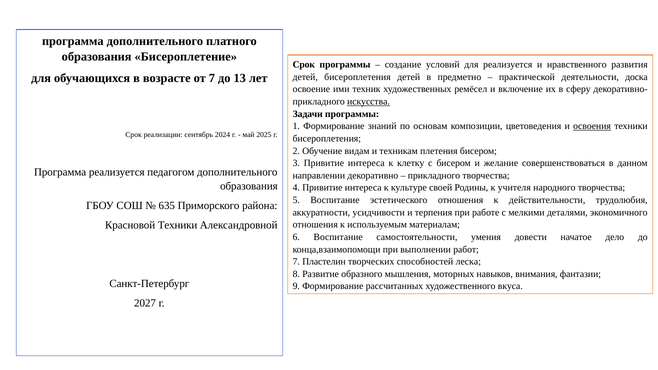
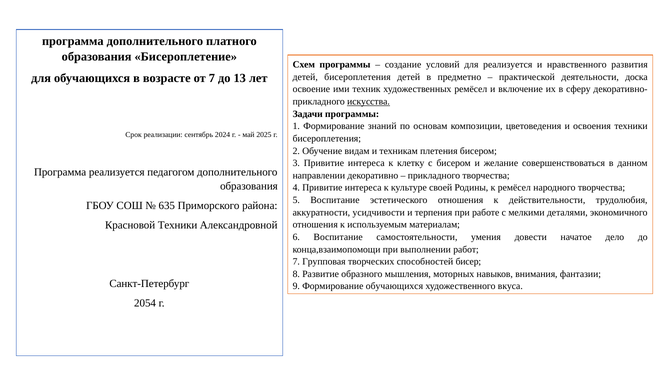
Срок at (304, 65): Срок -> Схем
освоения underline: present -> none
к учителя: учителя -> ремёсел
Пластелин: Пластелин -> Групповая
леска: леска -> бисер
Формирование рассчитанных: рассчитанных -> обучающихся
2027: 2027 -> 2054
